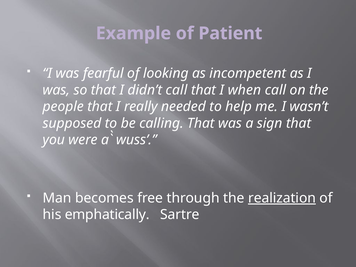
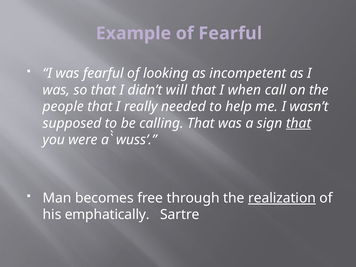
of Patient: Patient -> Fearful
didn’t call: call -> will
that at (299, 123) underline: none -> present
